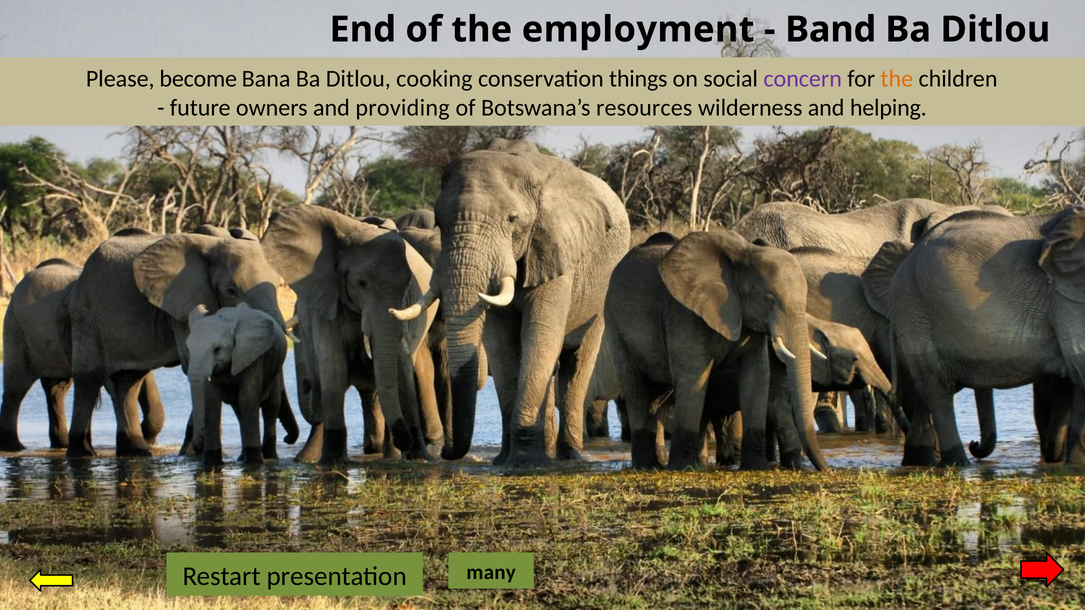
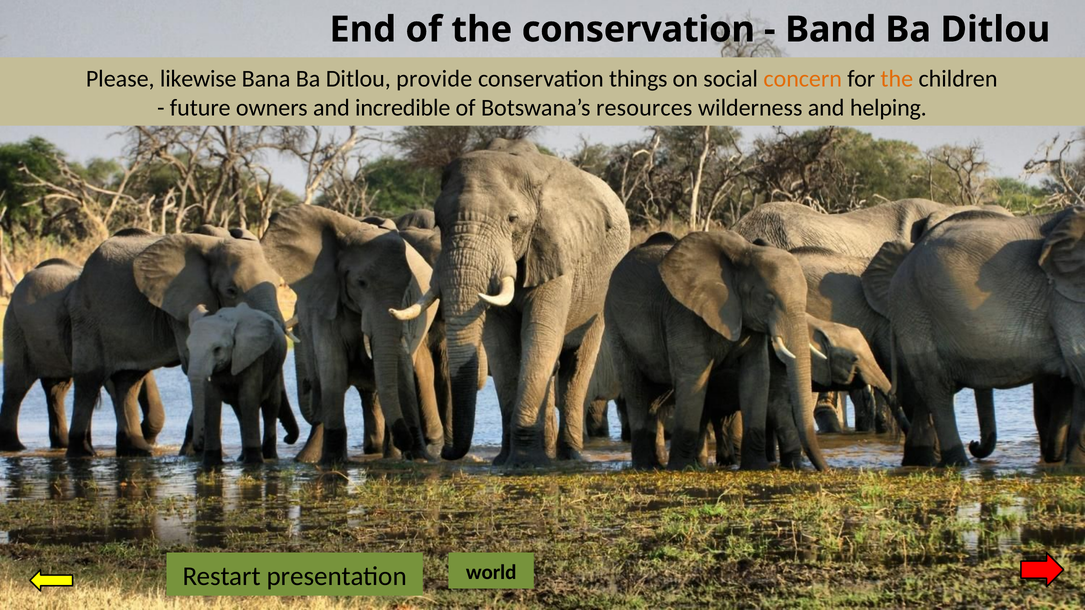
the employment: employment -> conservation
become: become -> likewise
cooking: cooking -> provide
concern colour: purple -> orange
providing: providing -> incredible
many: many -> world
